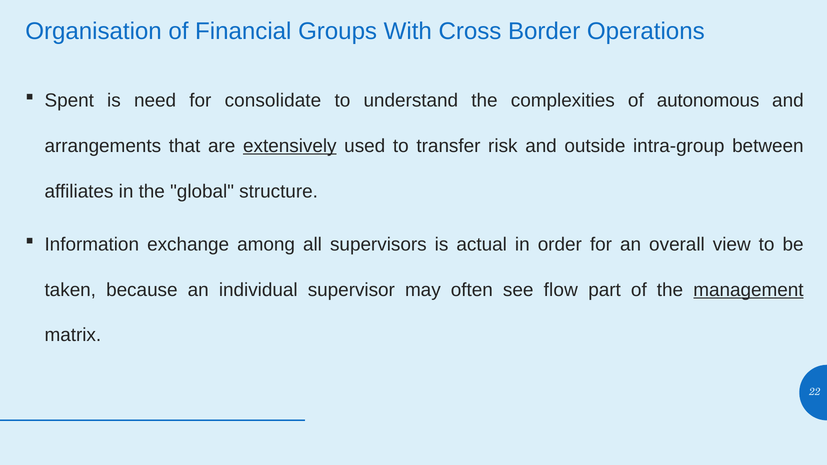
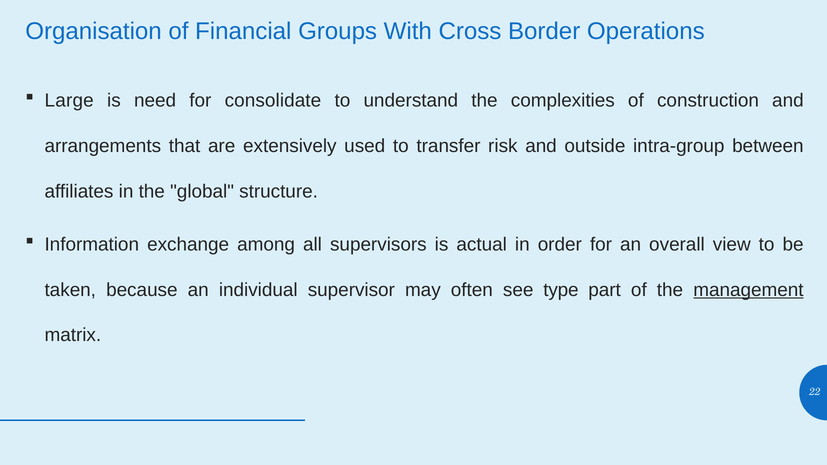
Spent: Spent -> Large
autonomous: autonomous -> construction
extensively underline: present -> none
flow: flow -> type
